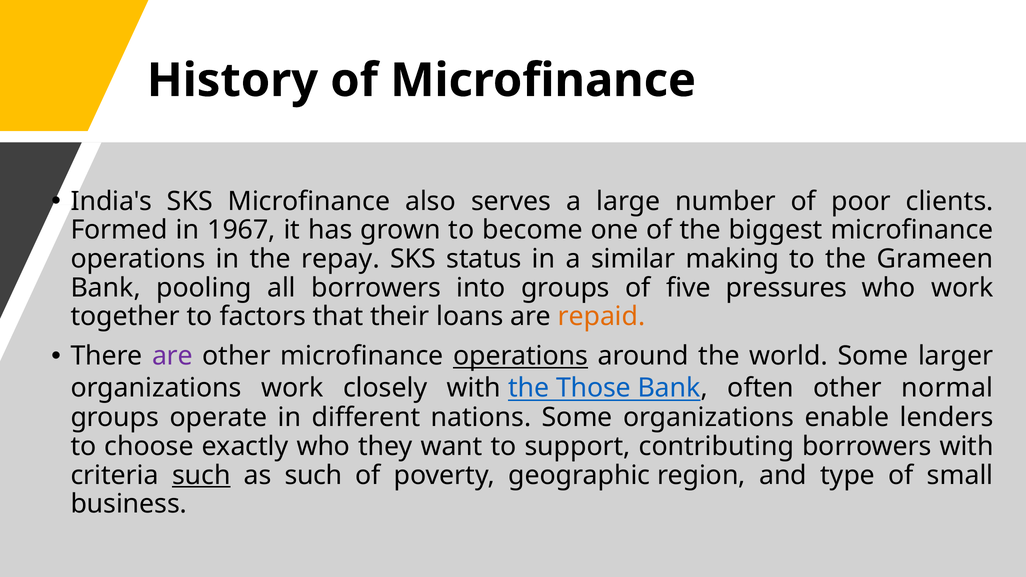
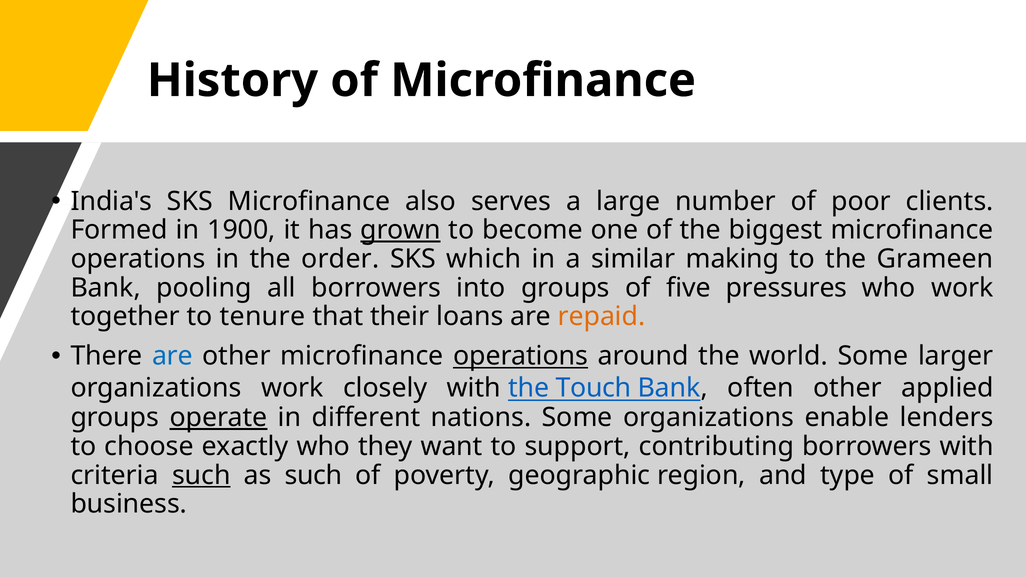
1967: 1967 -> 1900
grown underline: none -> present
repay: repay -> order
status: status -> which
factors: factors -> tenure
are at (172, 356) colour: purple -> blue
Those: Those -> Touch
normal: normal -> applied
operate underline: none -> present
